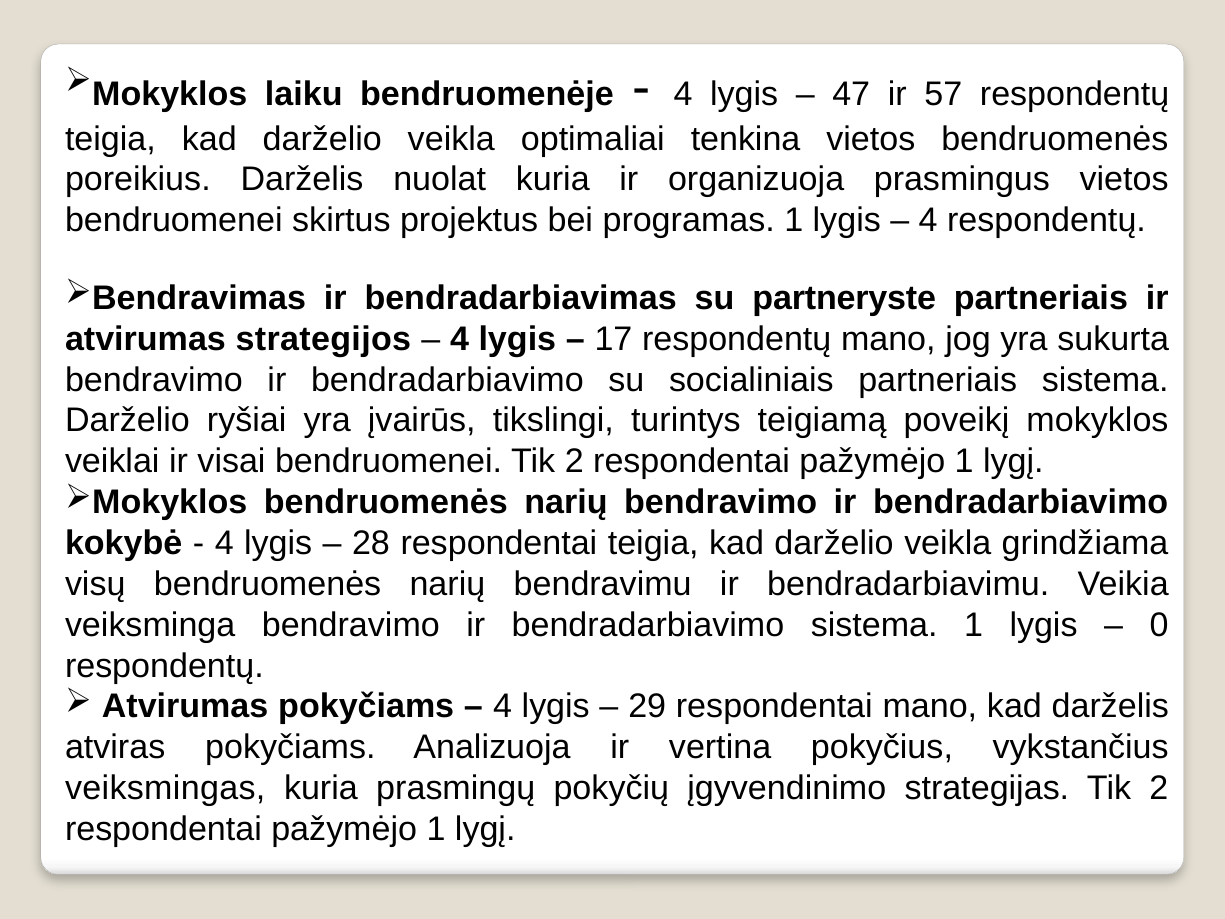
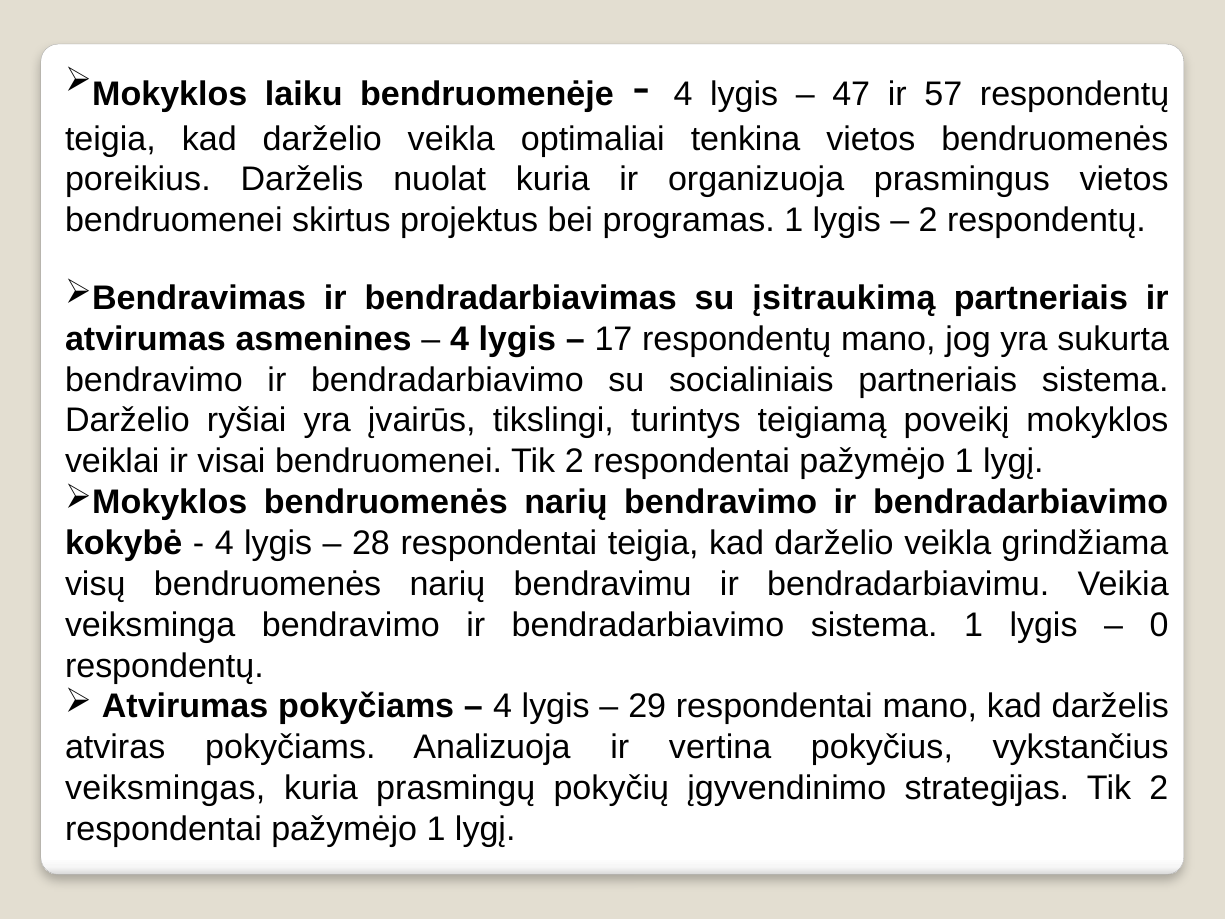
4 at (928, 220): 4 -> 2
partneryste: partneryste -> įsitraukimą
strategijos: strategijos -> asmenines
